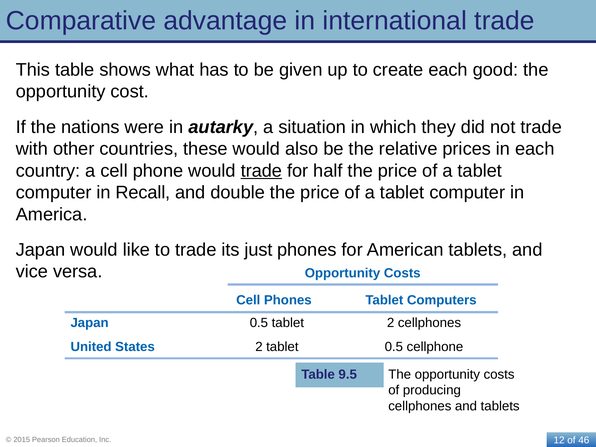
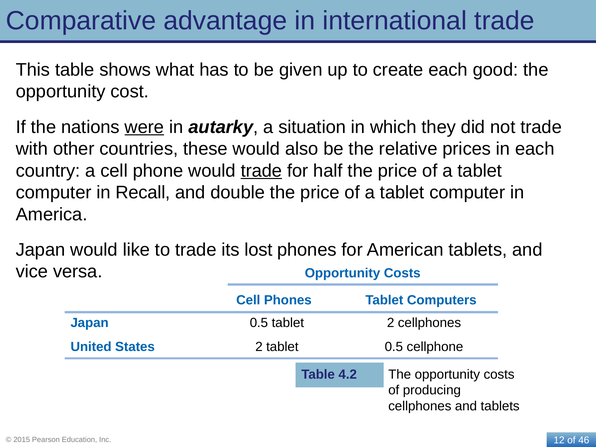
were underline: none -> present
just: just -> lost
9.5: 9.5 -> 4.2
